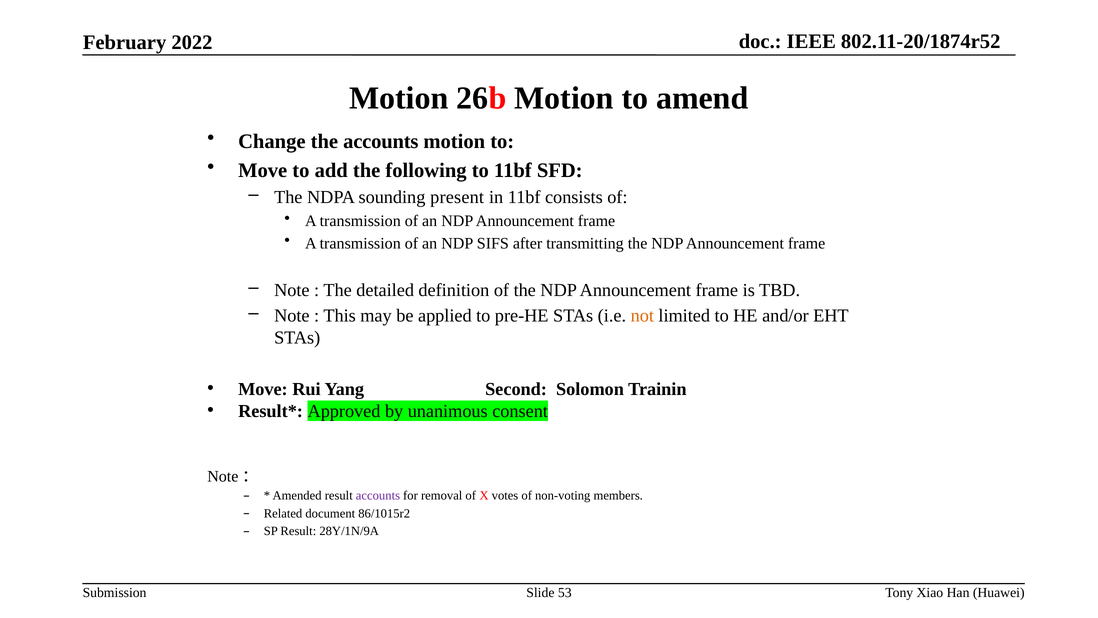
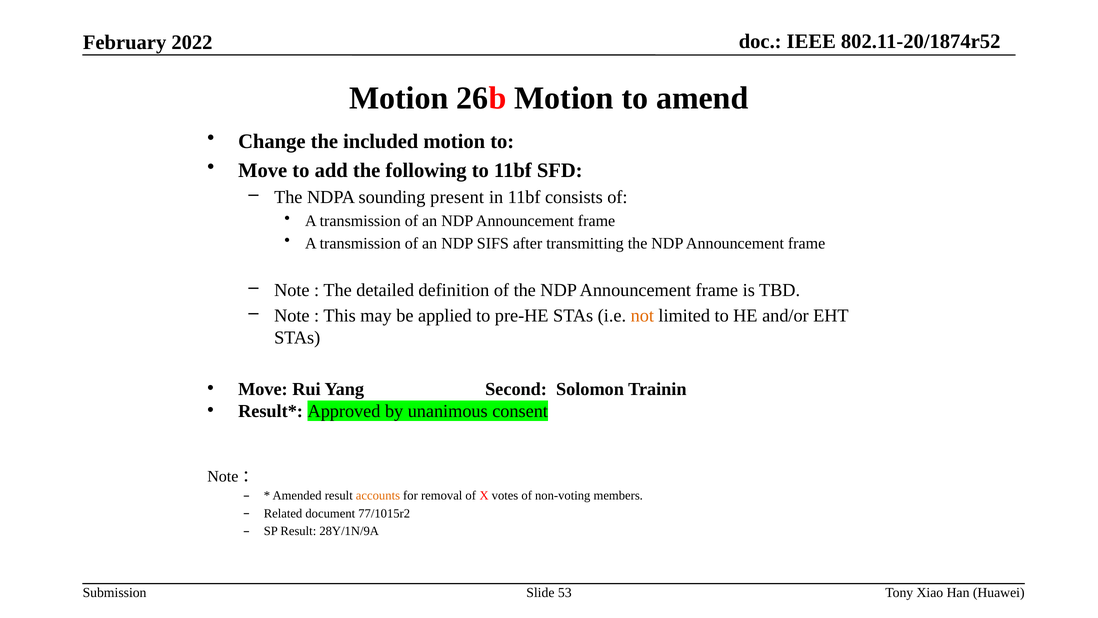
the accounts: accounts -> included
accounts at (378, 495) colour: purple -> orange
86/1015r2: 86/1015r2 -> 77/1015r2
